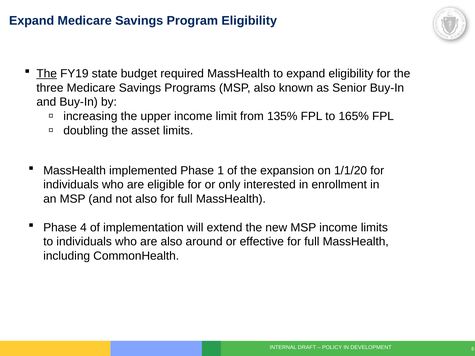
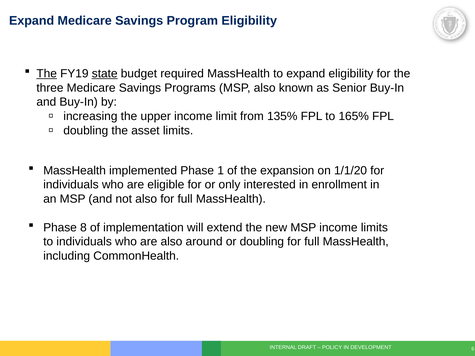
state underline: none -> present
4: 4 -> 8
or effective: effective -> doubling
